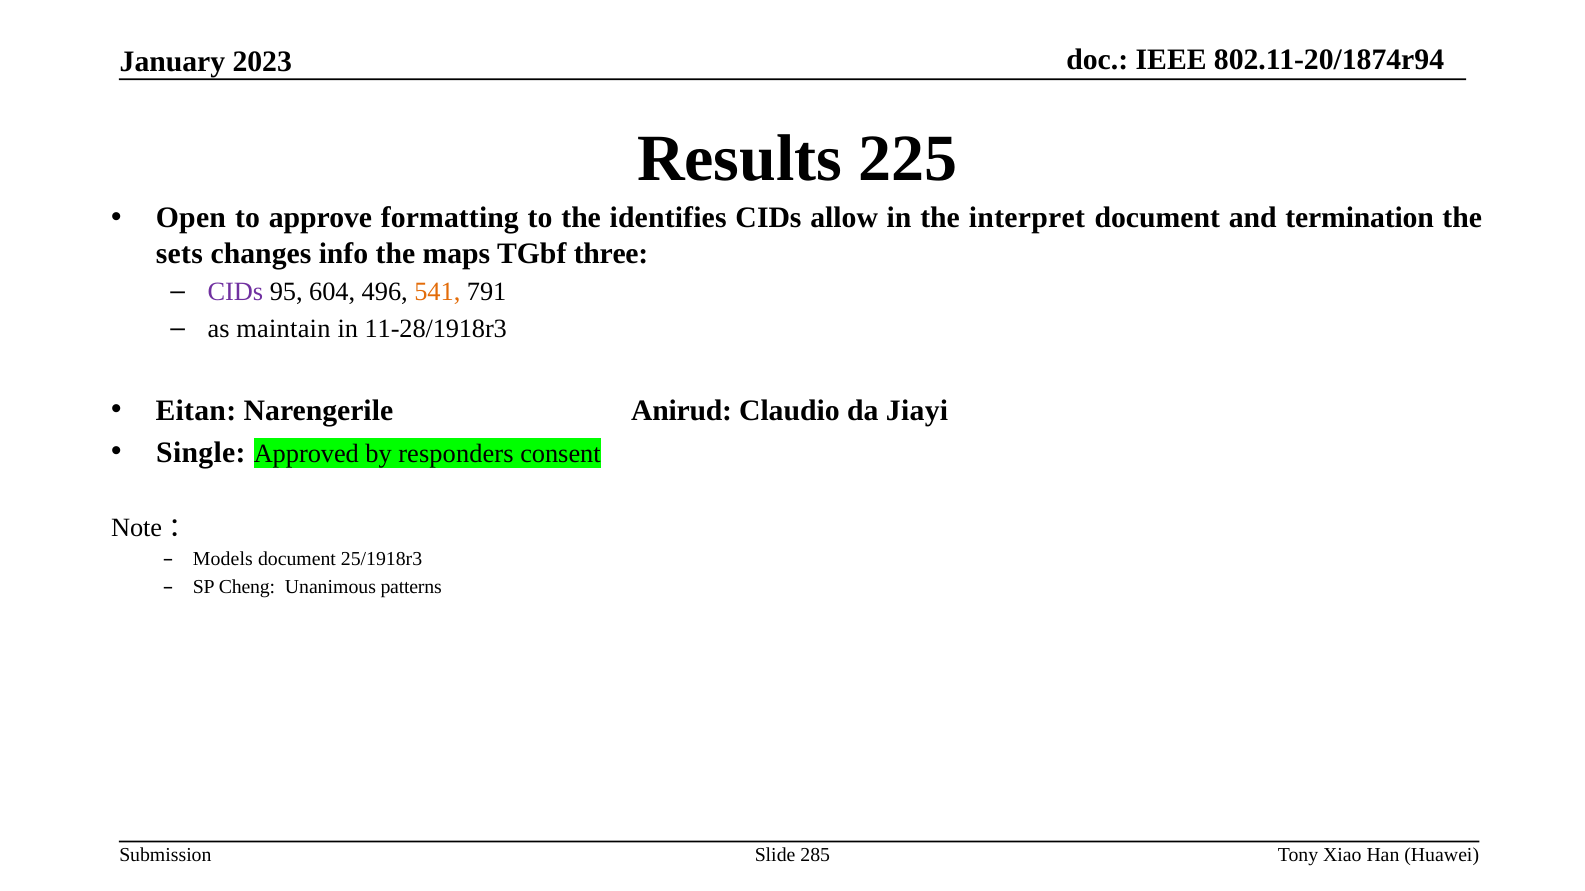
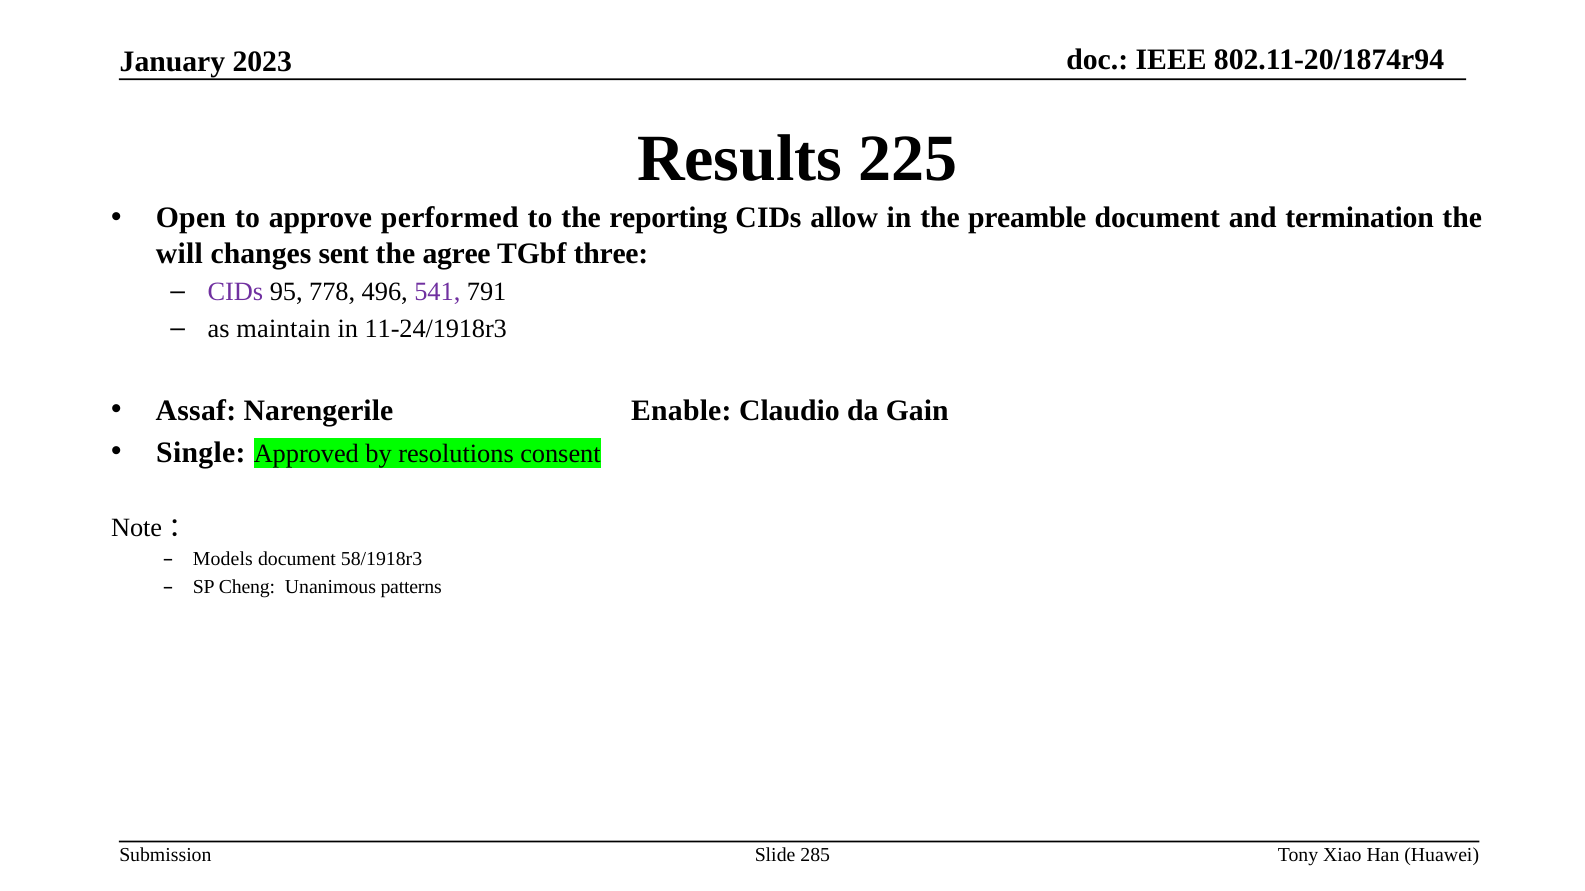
formatting: formatting -> performed
identifies: identifies -> reporting
interpret: interpret -> preamble
sets: sets -> will
info: info -> sent
maps: maps -> agree
604: 604 -> 778
541 colour: orange -> purple
11-28/1918r3: 11-28/1918r3 -> 11-24/1918r3
Eitan: Eitan -> Assaf
Anirud: Anirud -> Enable
Jiayi: Jiayi -> Gain
responders: responders -> resolutions
25/1918r3: 25/1918r3 -> 58/1918r3
